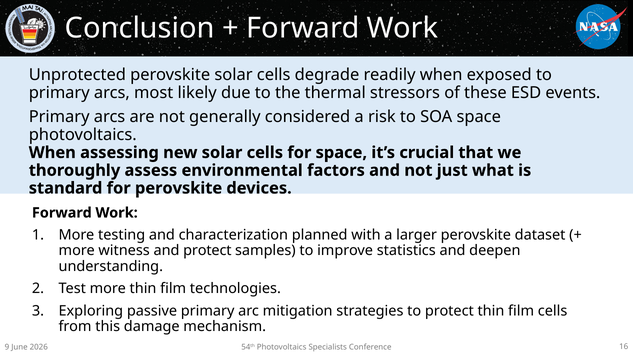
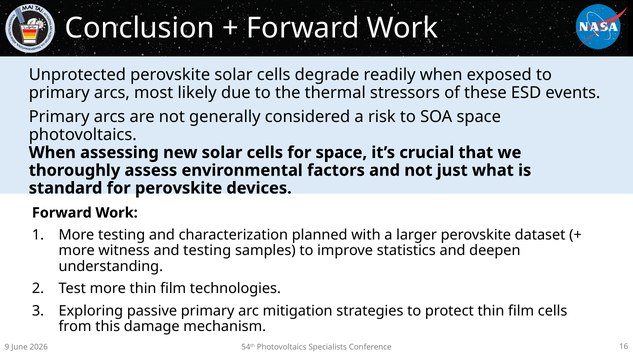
and protect: protect -> testing
